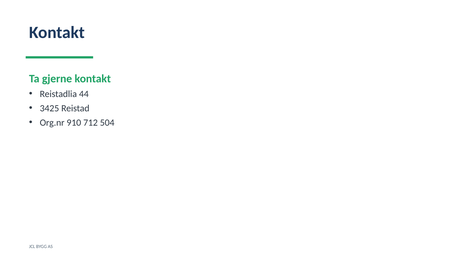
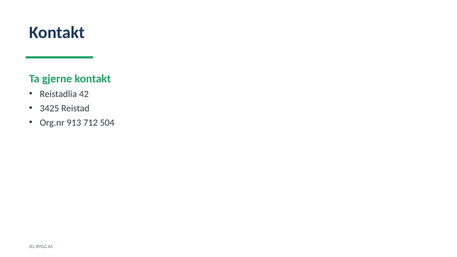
44: 44 -> 42
910: 910 -> 913
